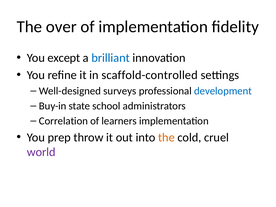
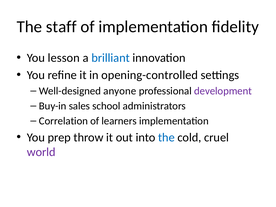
over: over -> staff
except: except -> lesson
scaffold-controlled: scaffold-controlled -> opening-controlled
surveys: surveys -> anyone
development colour: blue -> purple
state: state -> sales
the at (166, 137) colour: orange -> blue
